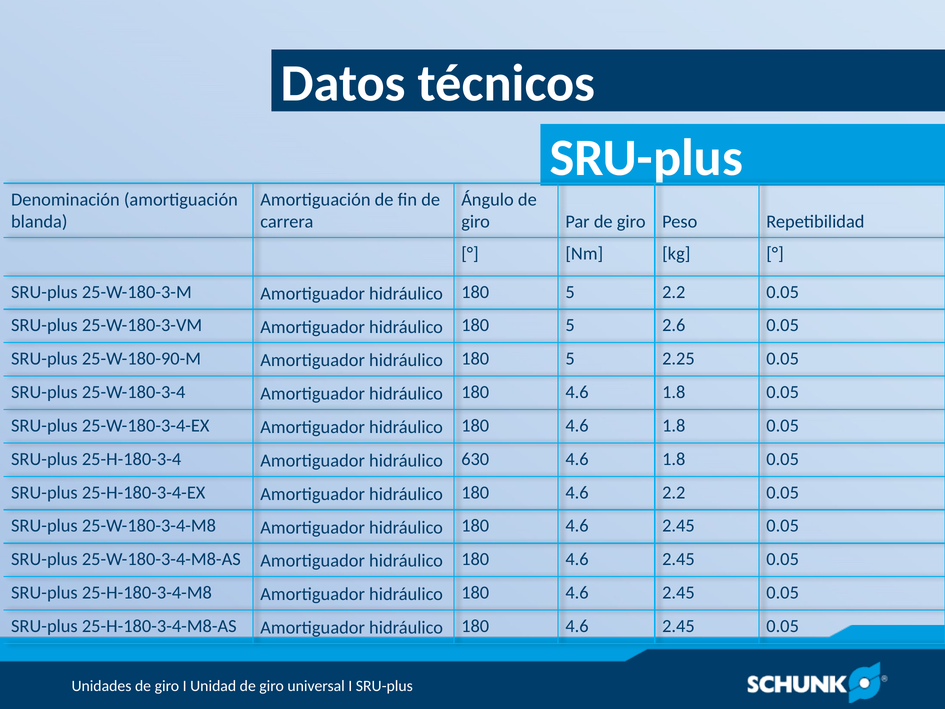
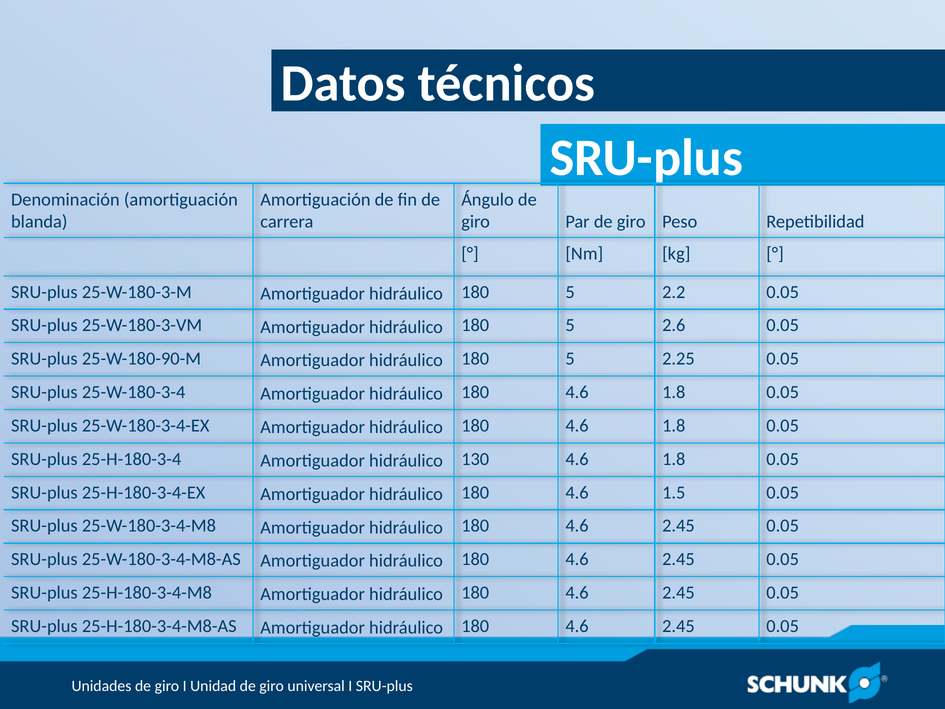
630: 630 -> 130
4.6 2.2: 2.2 -> 1.5
